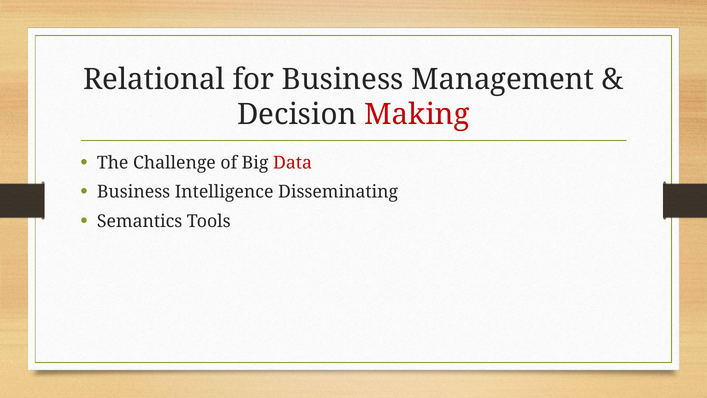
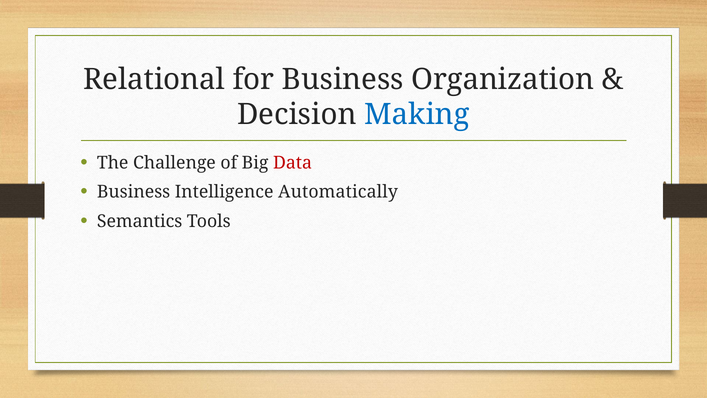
Management: Management -> Organization
Making colour: red -> blue
Disseminating: Disseminating -> Automatically
